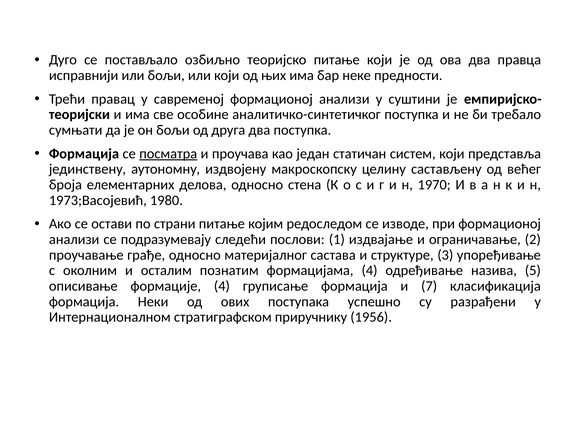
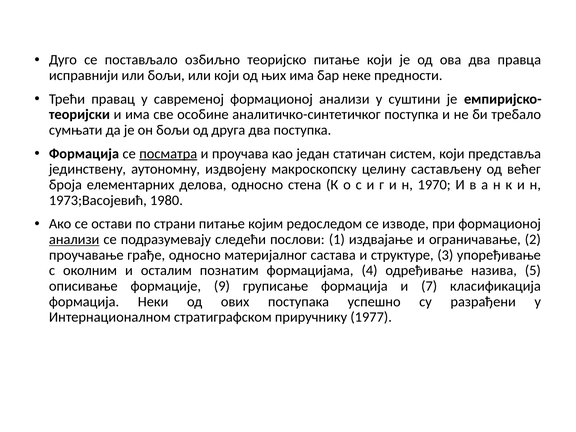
анализи at (74, 239) underline: none -> present
формације 4: 4 -> 9
1956: 1956 -> 1977
